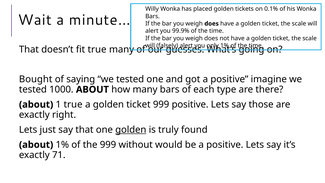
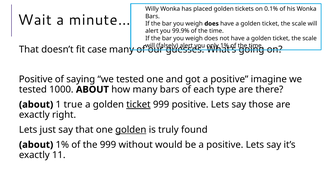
fit true: true -> case
Bought at (36, 79): Bought -> Positive
ticket at (138, 104) underline: none -> present
71: 71 -> 11
